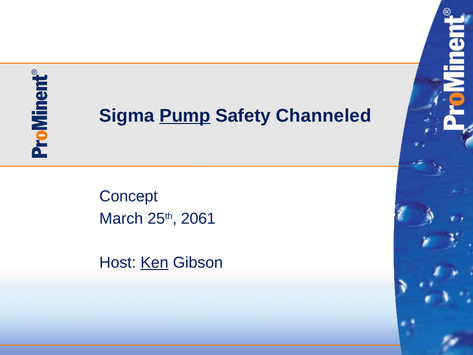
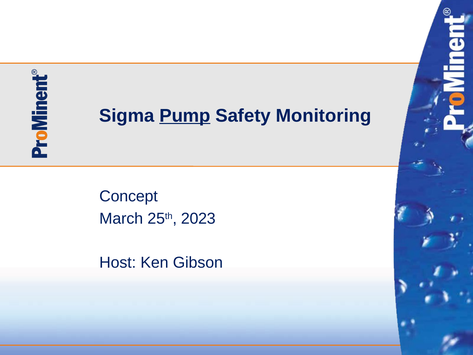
Channeled: Channeled -> Monitoring
2061: 2061 -> 2023
Ken underline: present -> none
